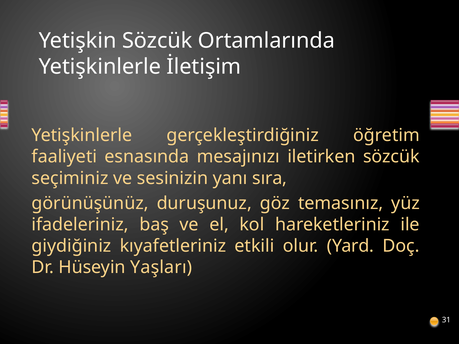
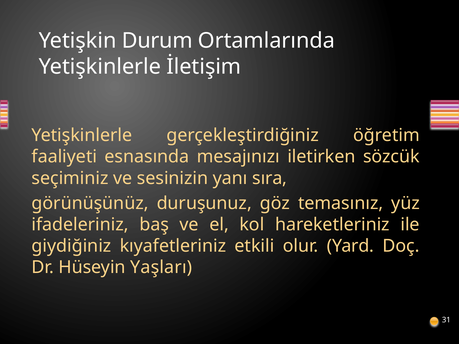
Yetişkin Sözcük: Sözcük -> Durum
